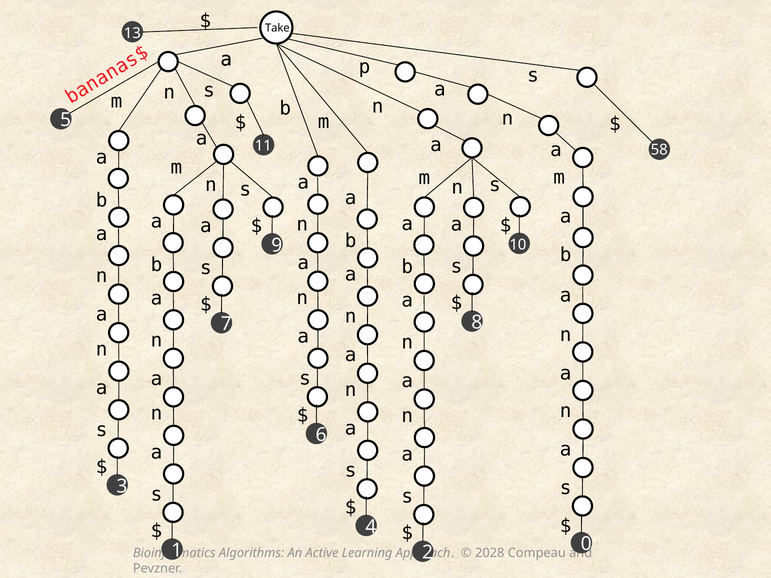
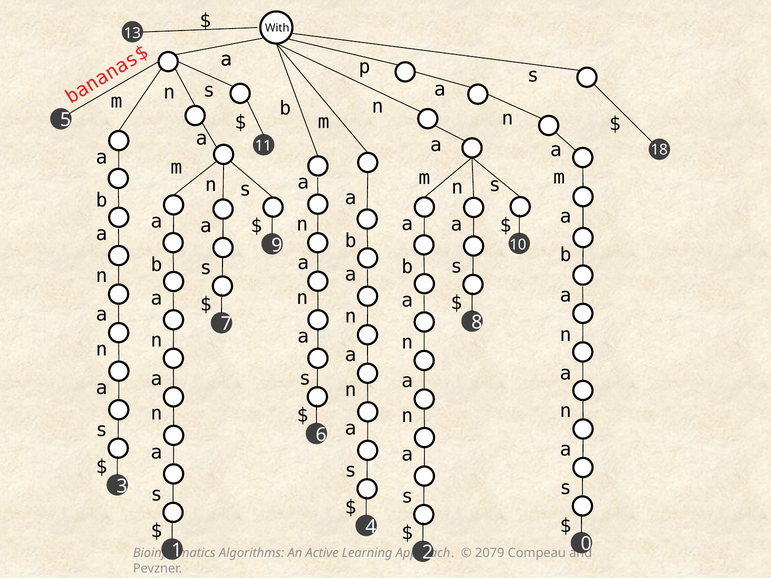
Take: Take -> With
58: 58 -> 18
2028: 2028 -> 2079
